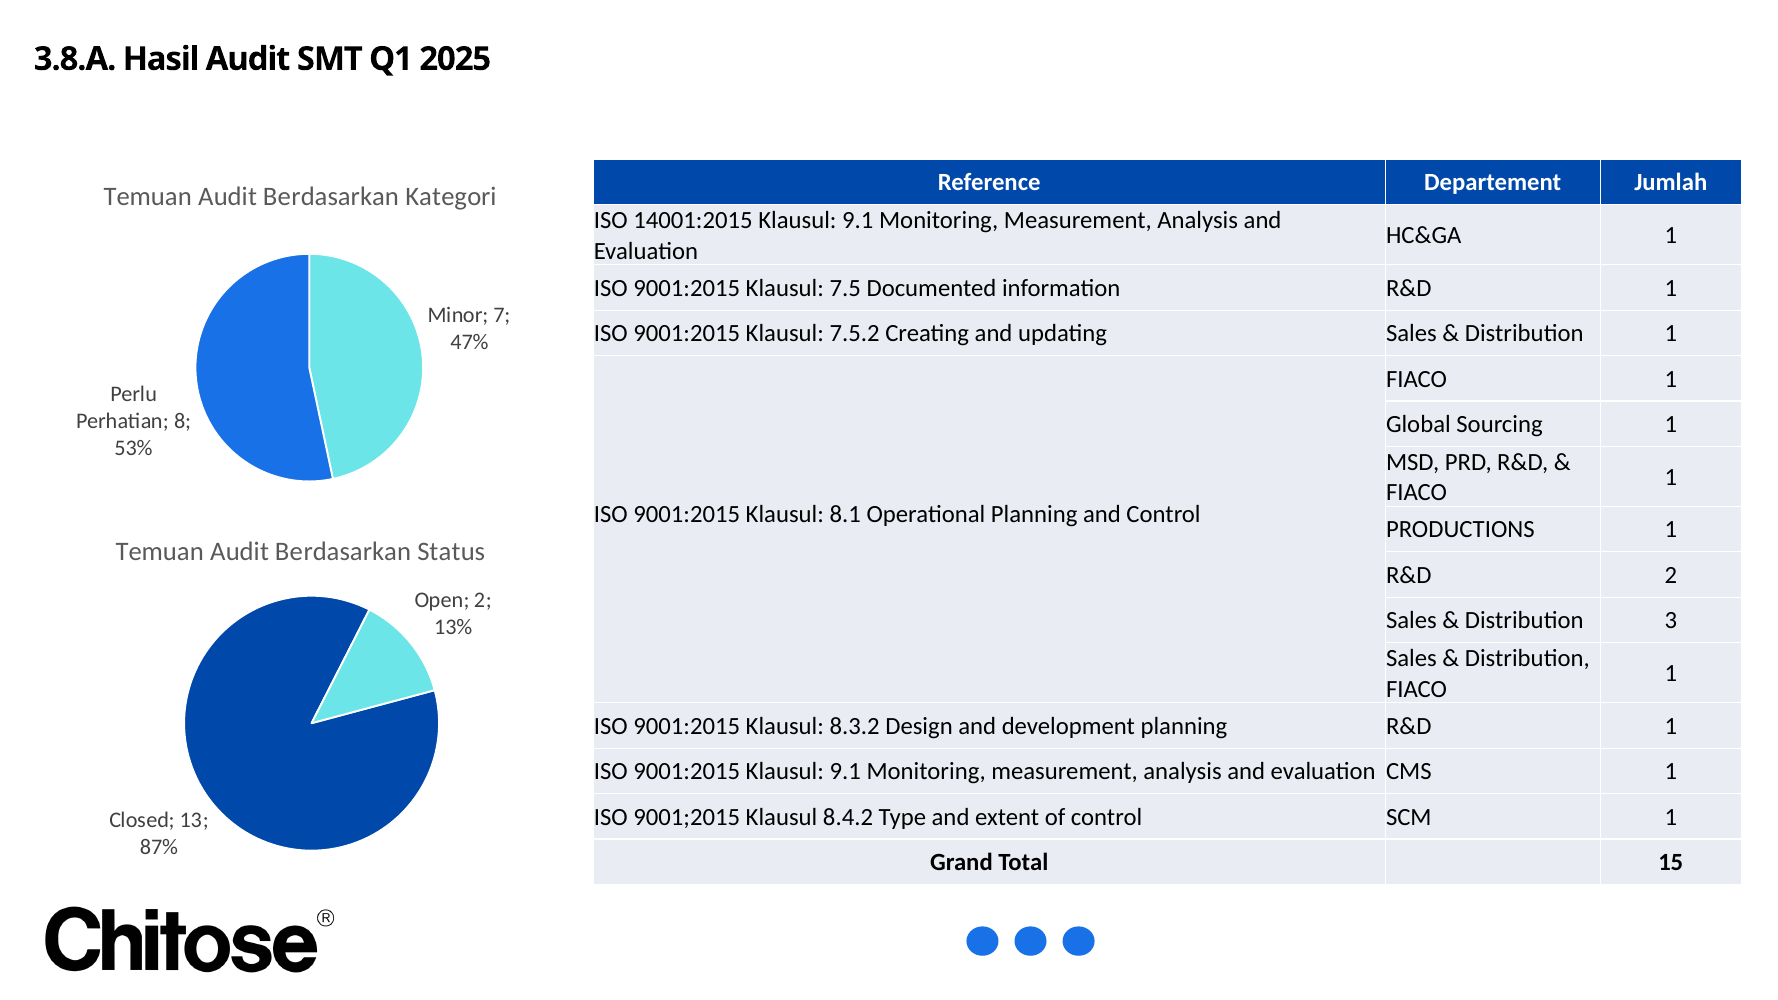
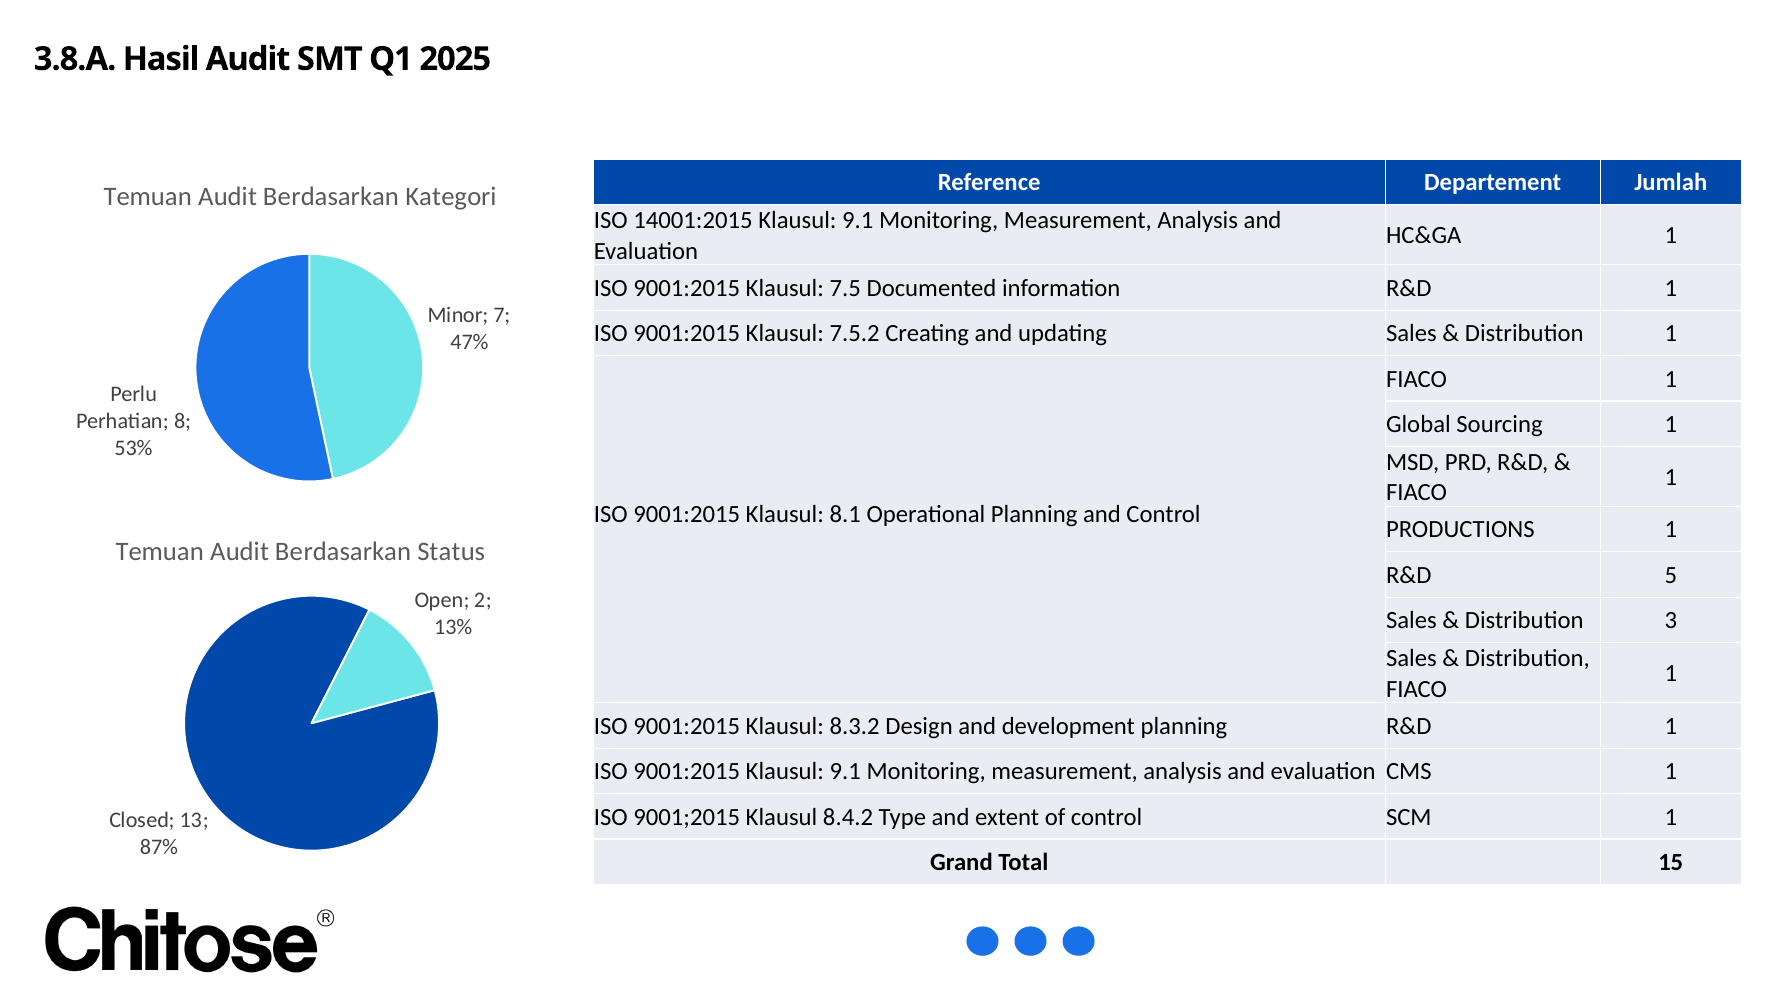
R&D 2: 2 -> 5
